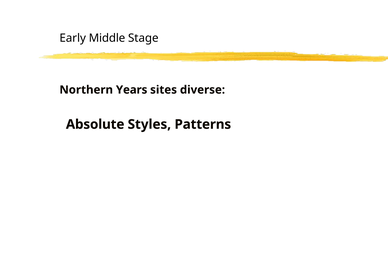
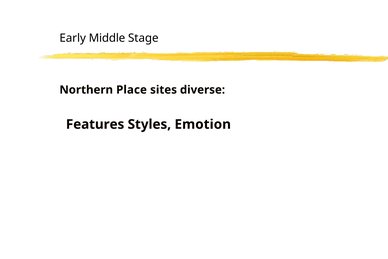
Years: Years -> Place
Absolute: Absolute -> Features
Patterns: Patterns -> Emotion
